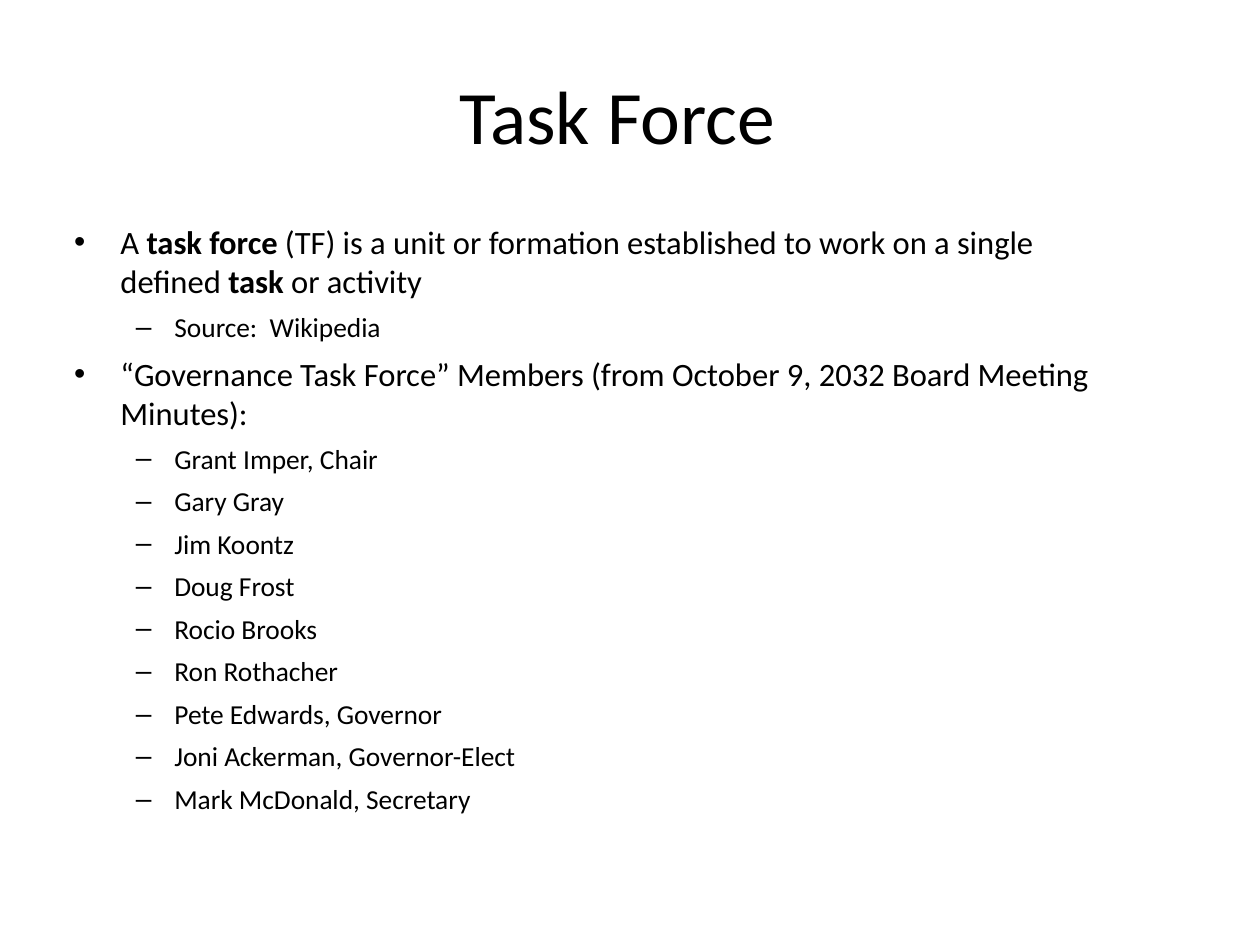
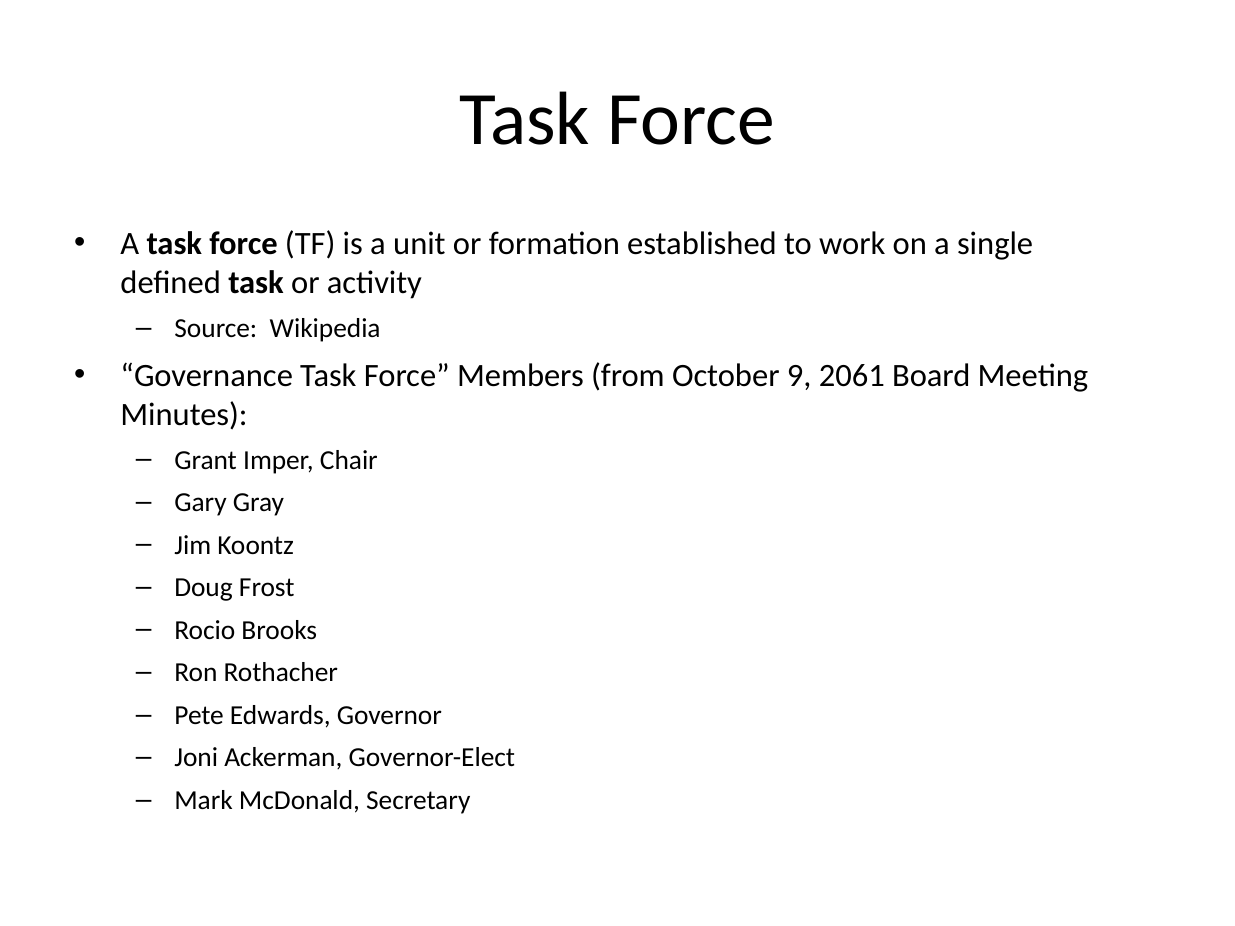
2032: 2032 -> 2061
